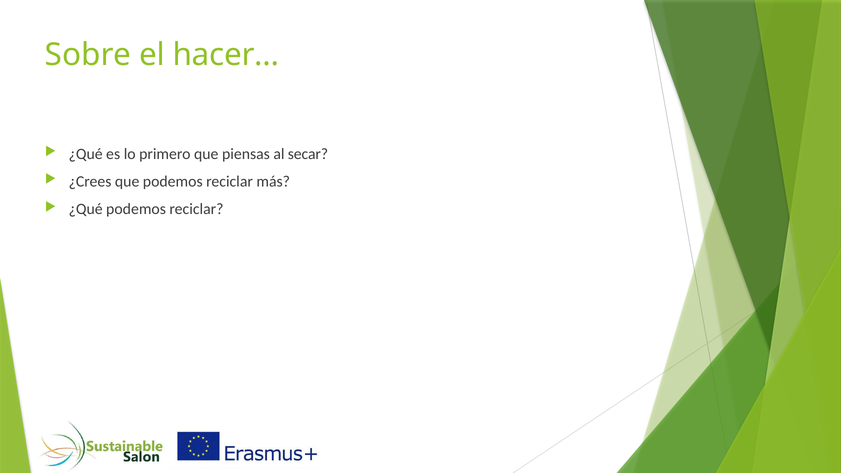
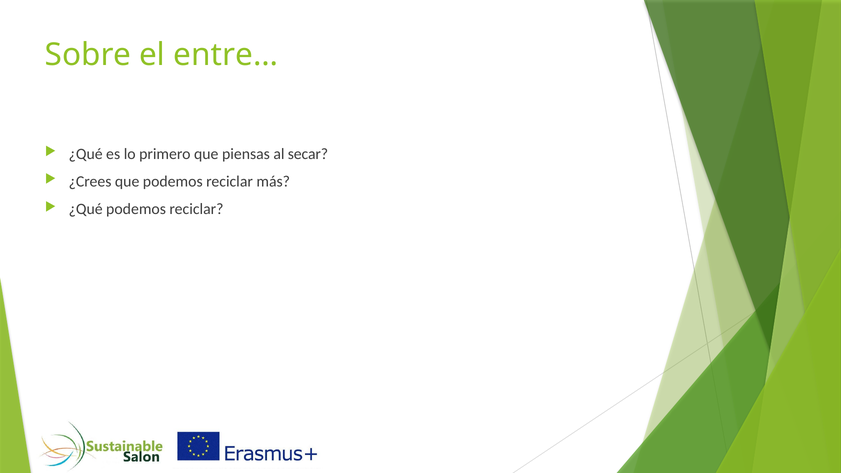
hacer…: hacer… -> entre…
